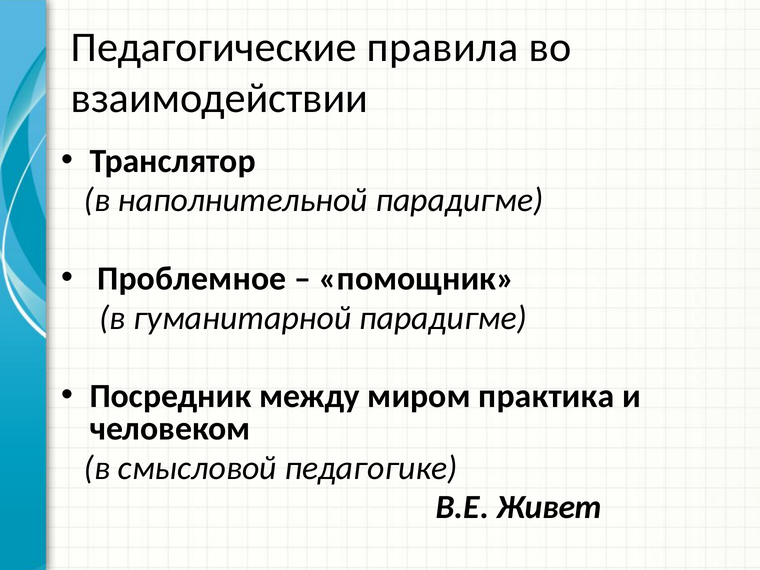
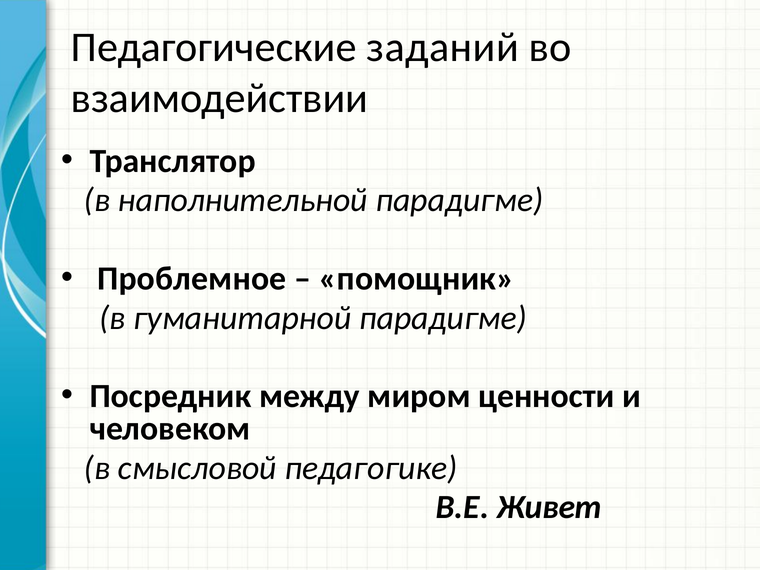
правила: правила -> заданий
практика: практика -> ценности
